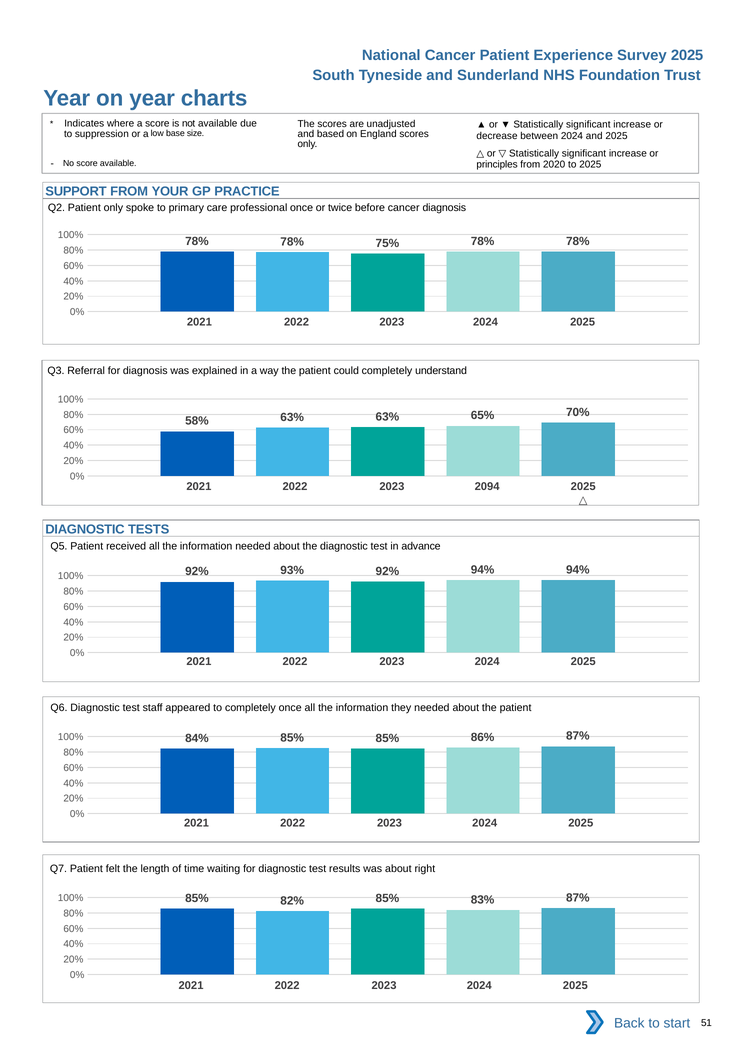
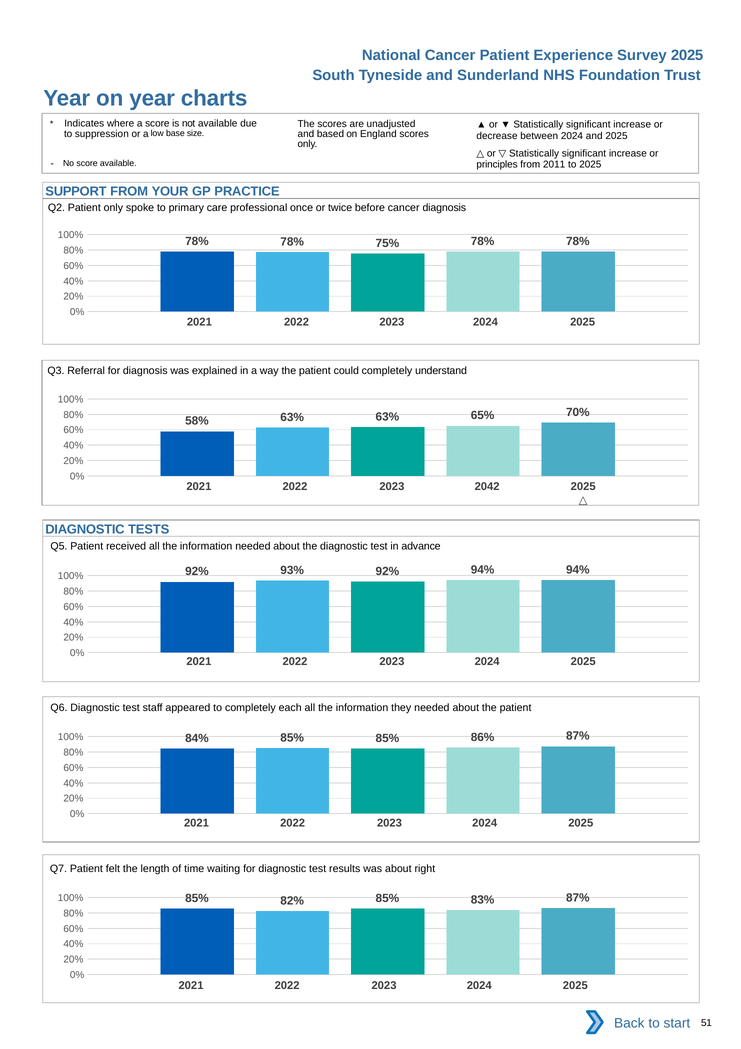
2020: 2020 -> 2011
2094: 2094 -> 2042
completely once: once -> each
